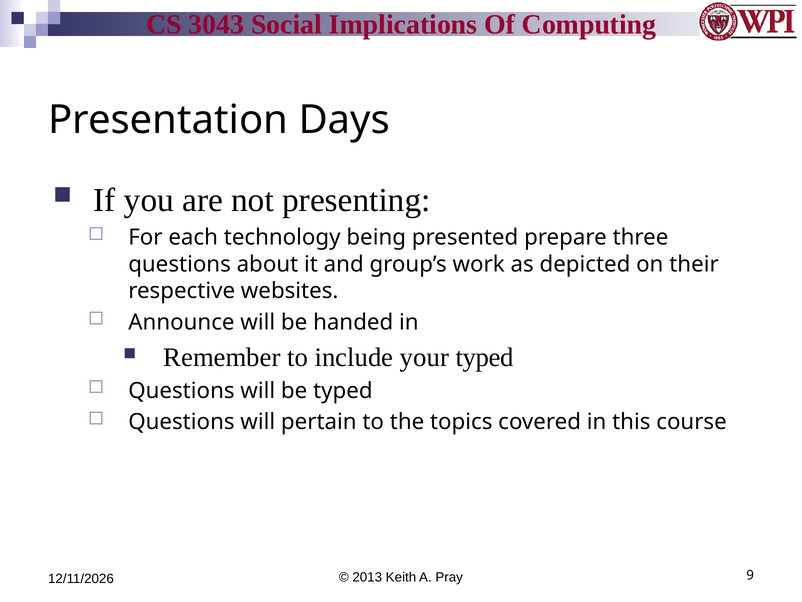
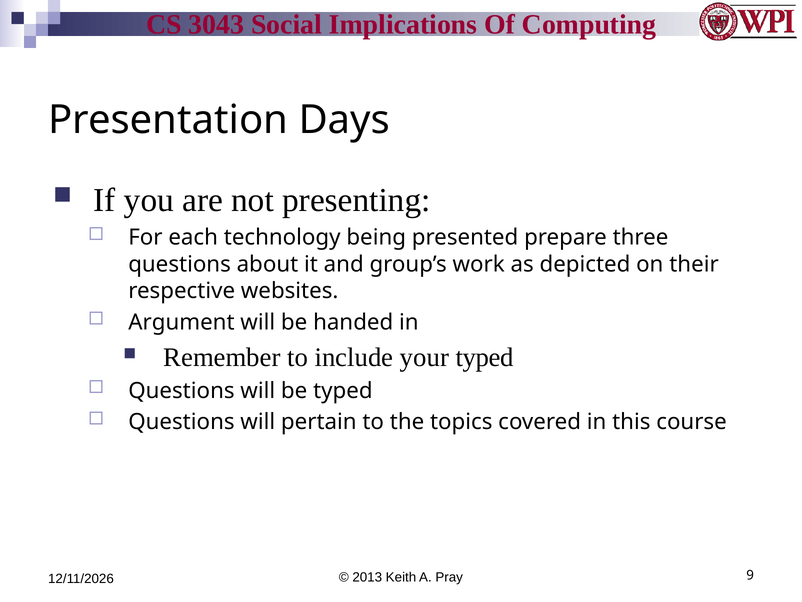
Announce: Announce -> Argument
